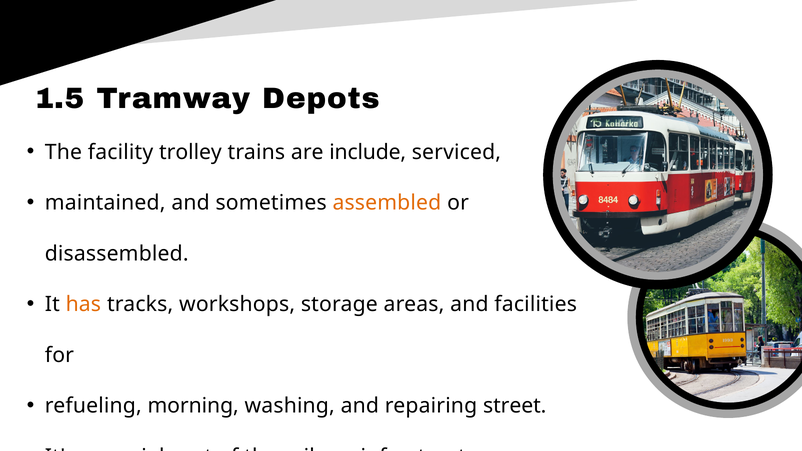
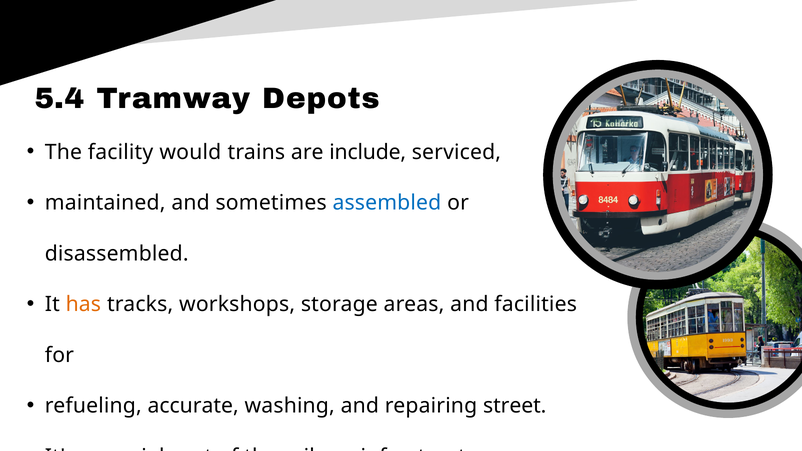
1.5: 1.5 -> 5.4
trolley: trolley -> would
assembled colour: orange -> blue
morning: morning -> accurate
